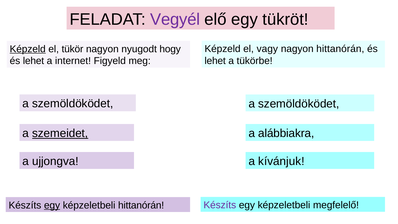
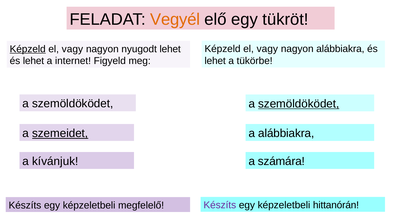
Vegyél colour: purple -> orange
nagyon hittanórán: hittanórán -> alábbiakra
tükör at (73, 49): tükör -> vagy
nyugodt hogy: hogy -> lehet
szemöldöködet at (299, 104) underline: none -> present
ujjongva: ujjongva -> kívánjuk
kívánjuk: kívánjuk -> számára
megfelelő: megfelelő -> hittanórán
egy at (52, 205) underline: present -> none
képzeletbeli hittanórán: hittanórán -> megfelelő
